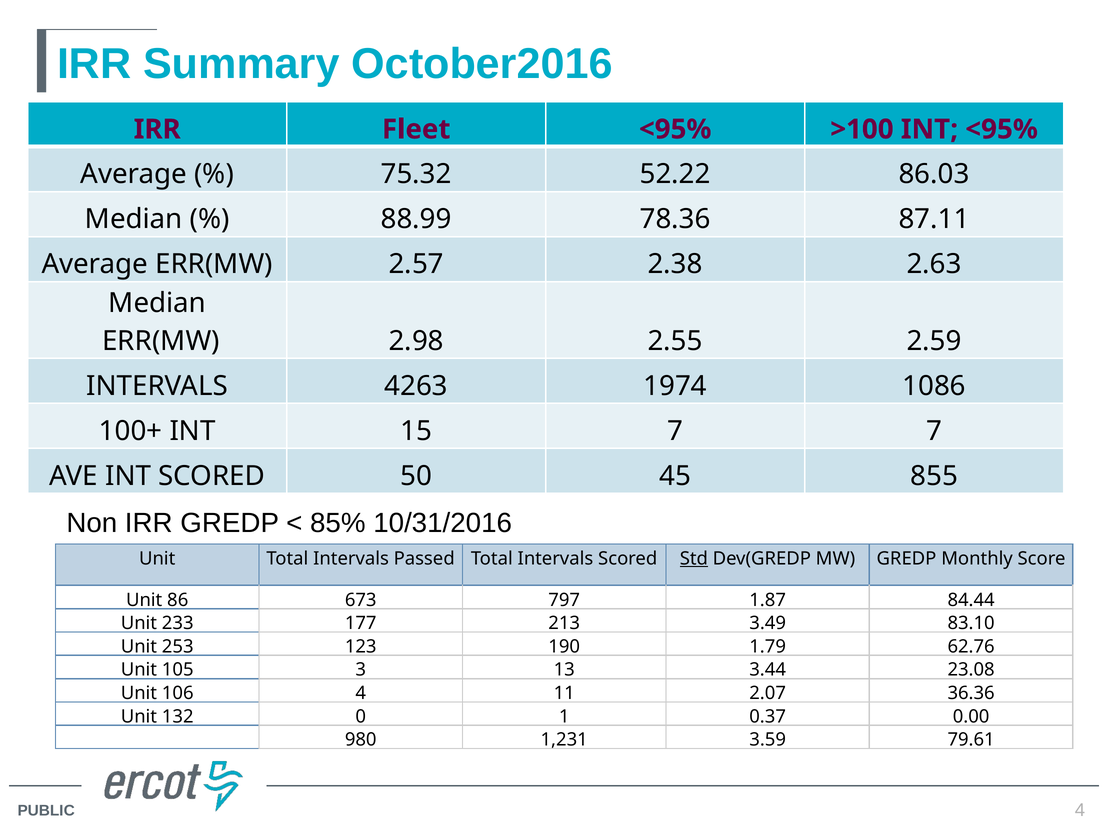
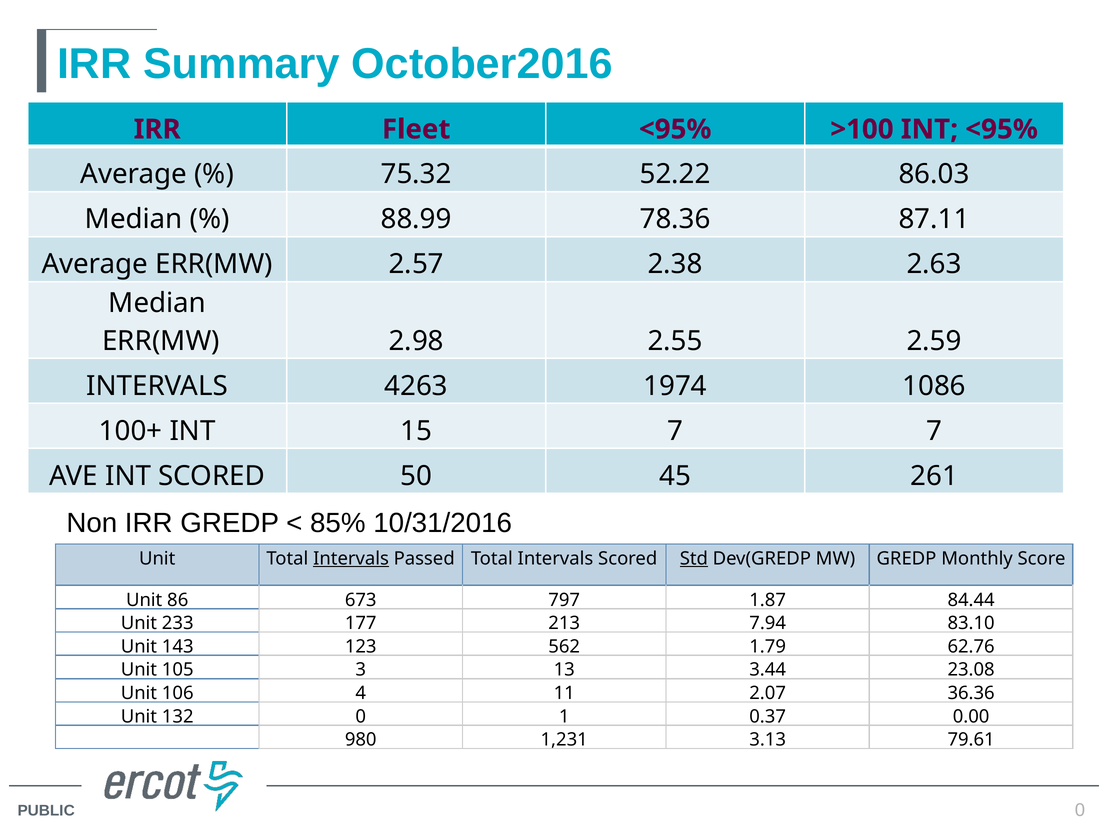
855: 855 -> 261
Intervals at (351, 559) underline: none -> present
3.49: 3.49 -> 7.94
253: 253 -> 143
190: 190 -> 562
3.59: 3.59 -> 3.13
4 at (1080, 811): 4 -> 0
